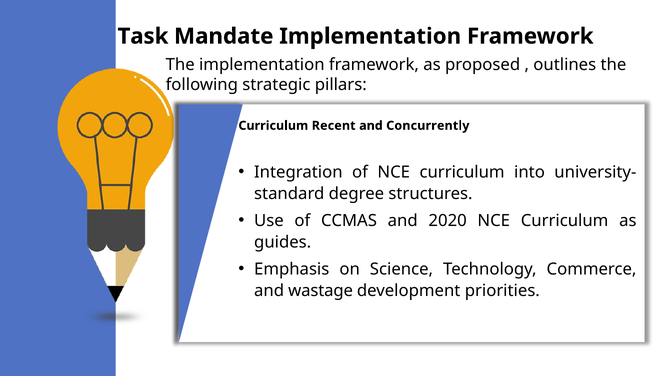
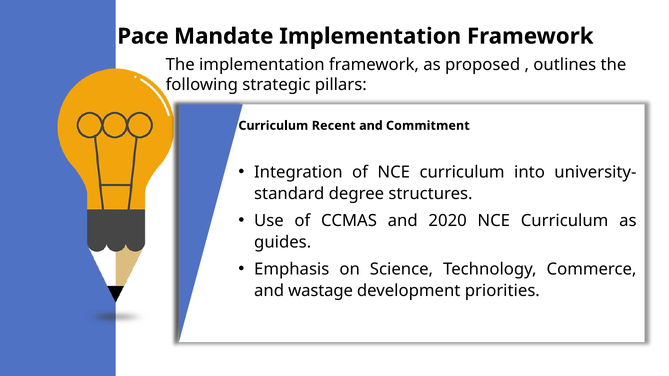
Task: Task -> Pace
Concurrently: Concurrently -> Commitment
